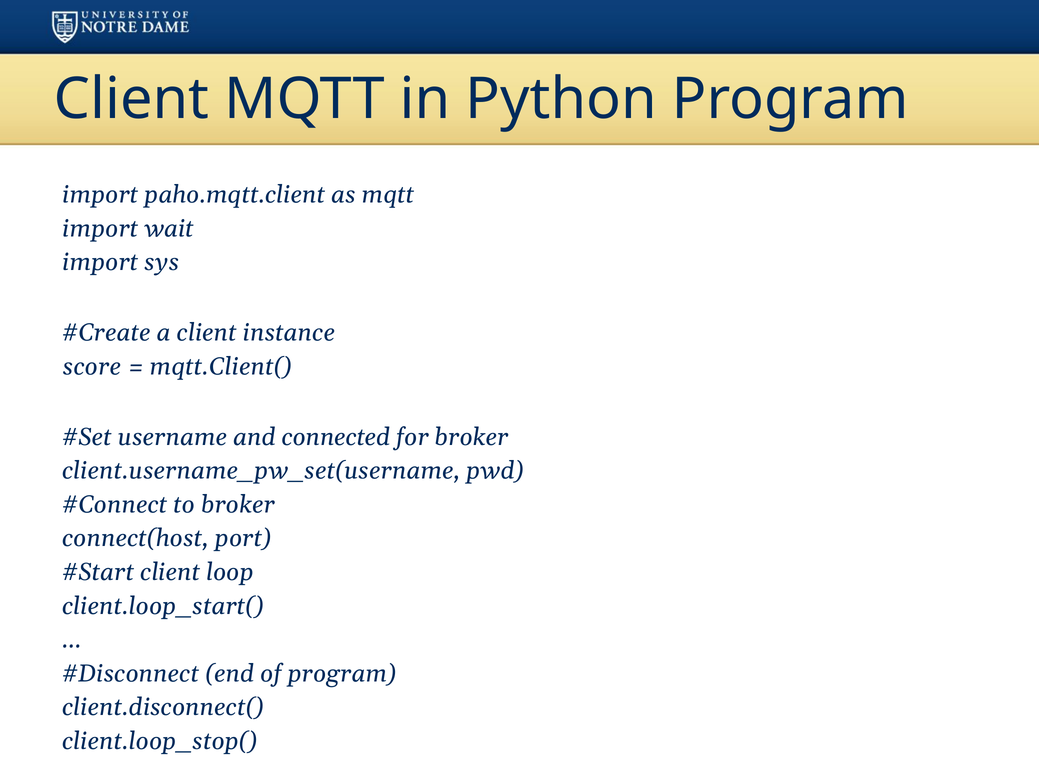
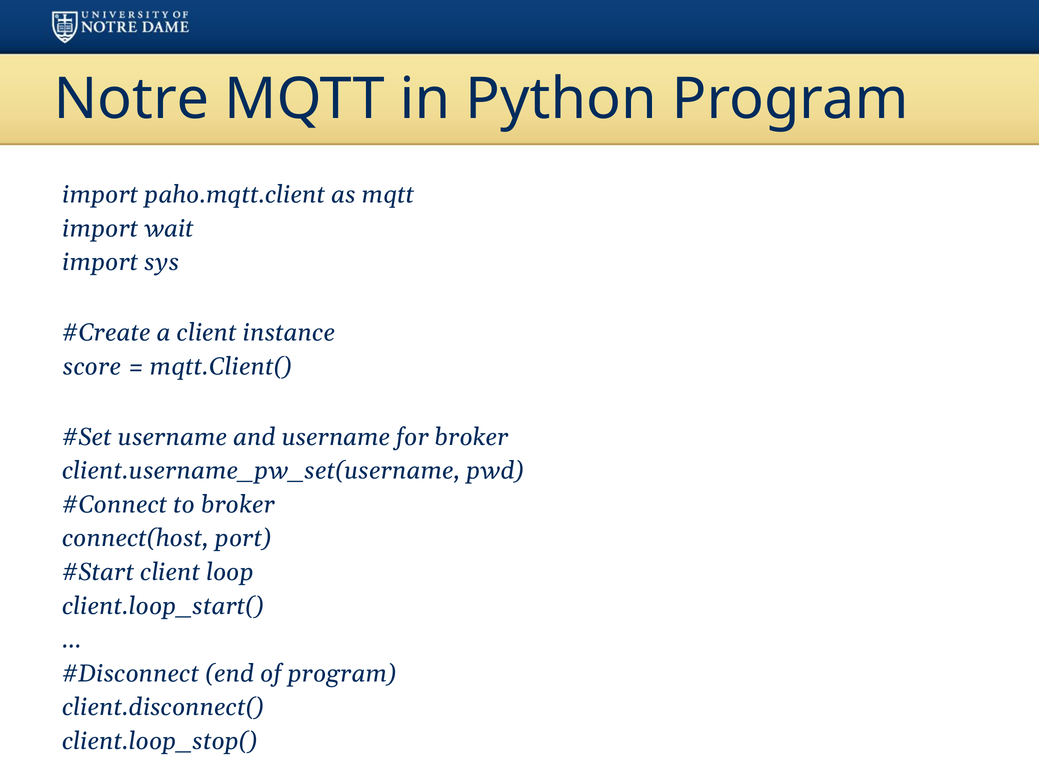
Client at (131, 99): Client -> Notre
and connected: connected -> username
